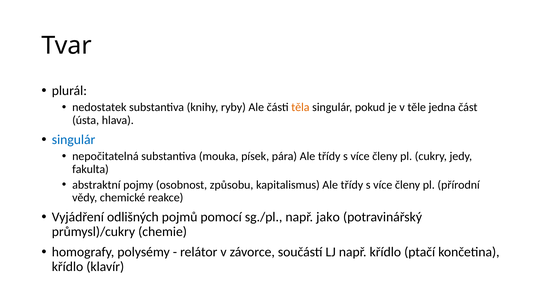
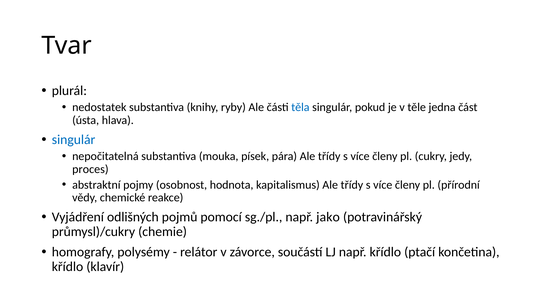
těla colour: orange -> blue
fakulta: fakulta -> proces
způsobu: způsobu -> hodnota
